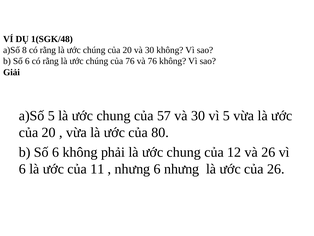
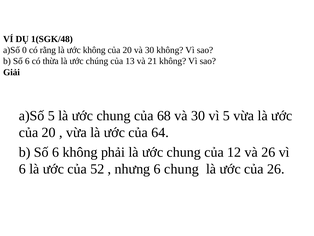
8: 8 -> 0
chúng at (94, 50): chúng -> không
6 có rằng: rằng -> thừa
của 76: 76 -> 13
và 76: 76 -> 21
57: 57 -> 68
80: 80 -> 64
11: 11 -> 52
6 nhưng: nhưng -> chung
